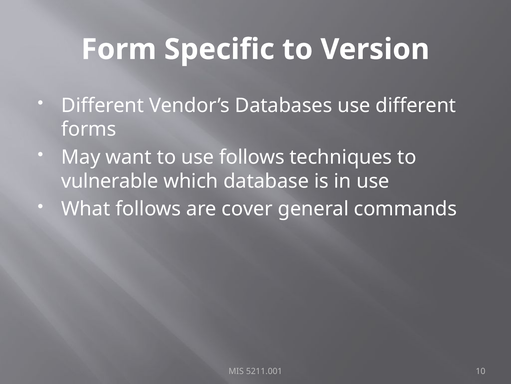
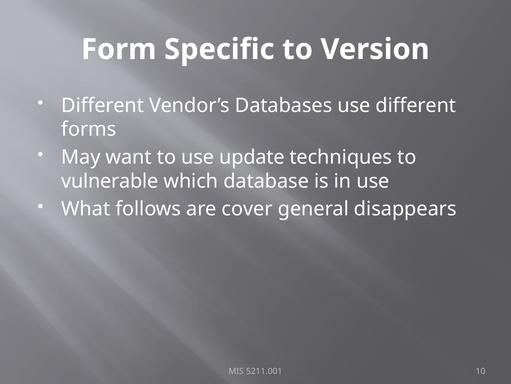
use follows: follows -> update
commands: commands -> disappears
